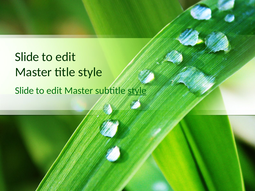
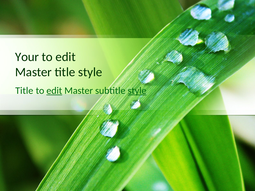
Slide at (27, 57): Slide -> Your
Slide at (24, 91): Slide -> Title
edit at (54, 91) underline: none -> present
